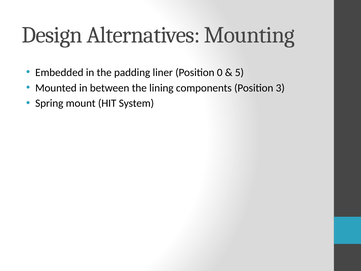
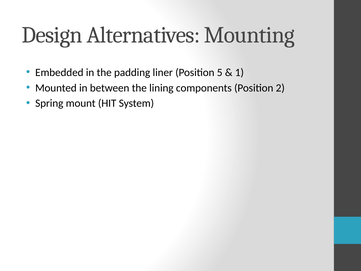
0: 0 -> 5
5: 5 -> 1
3: 3 -> 2
